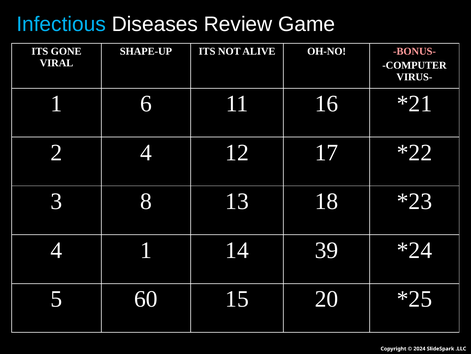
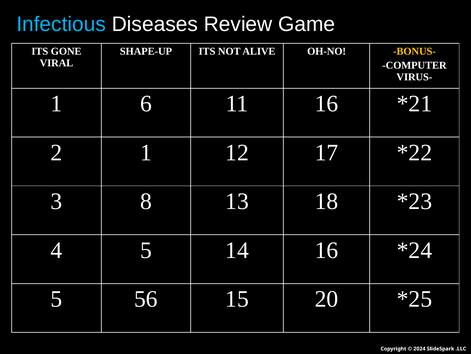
BONUS- colour: pink -> yellow
2 4: 4 -> 1
4 1: 1 -> 5
14 39: 39 -> 16
60: 60 -> 56
